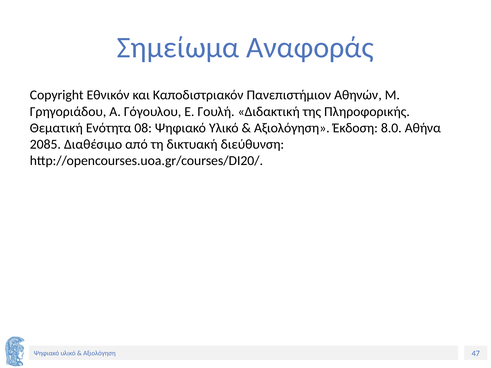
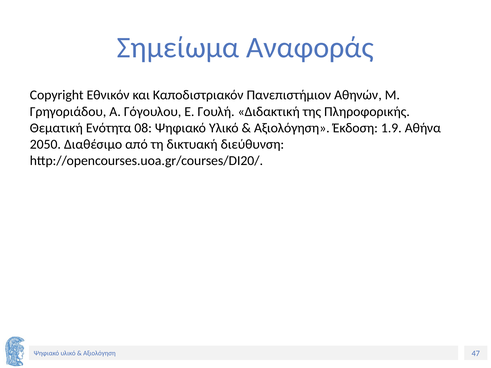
8.0: 8.0 -> 1.9
2085: 2085 -> 2050
